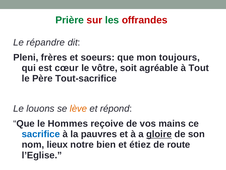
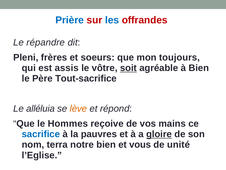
Prière colour: green -> blue
les colour: green -> blue
cœur: cœur -> assis
soit underline: none -> present
à Tout: Tout -> Bien
louons: louons -> alléluia
lieux: lieux -> terra
étiez: étiez -> vous
route: route -> unité
